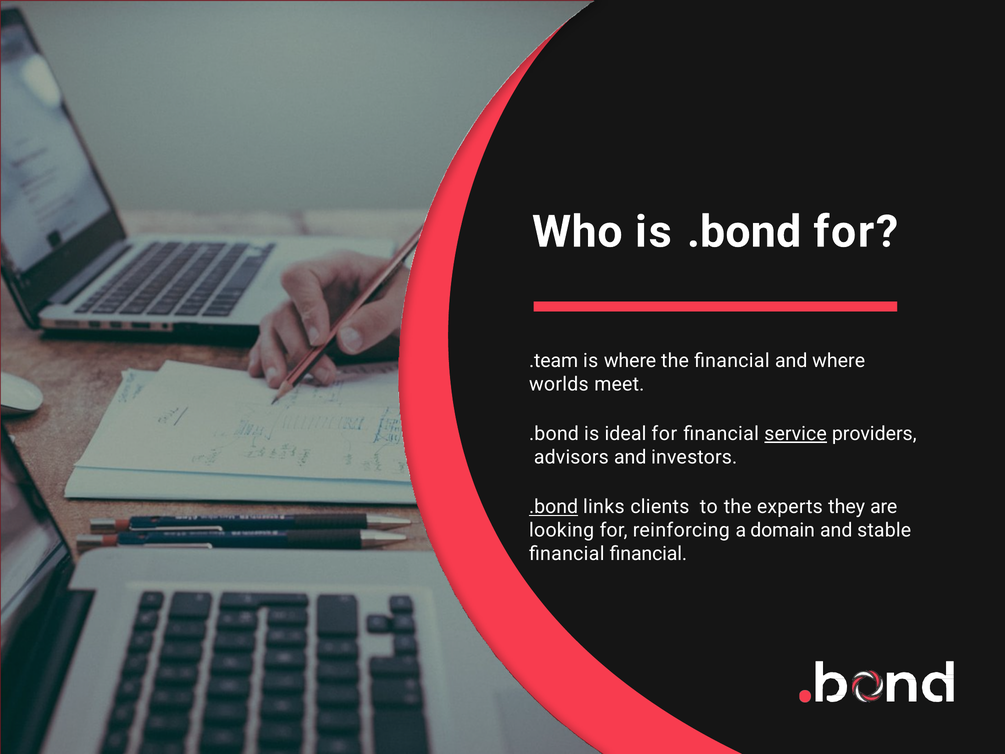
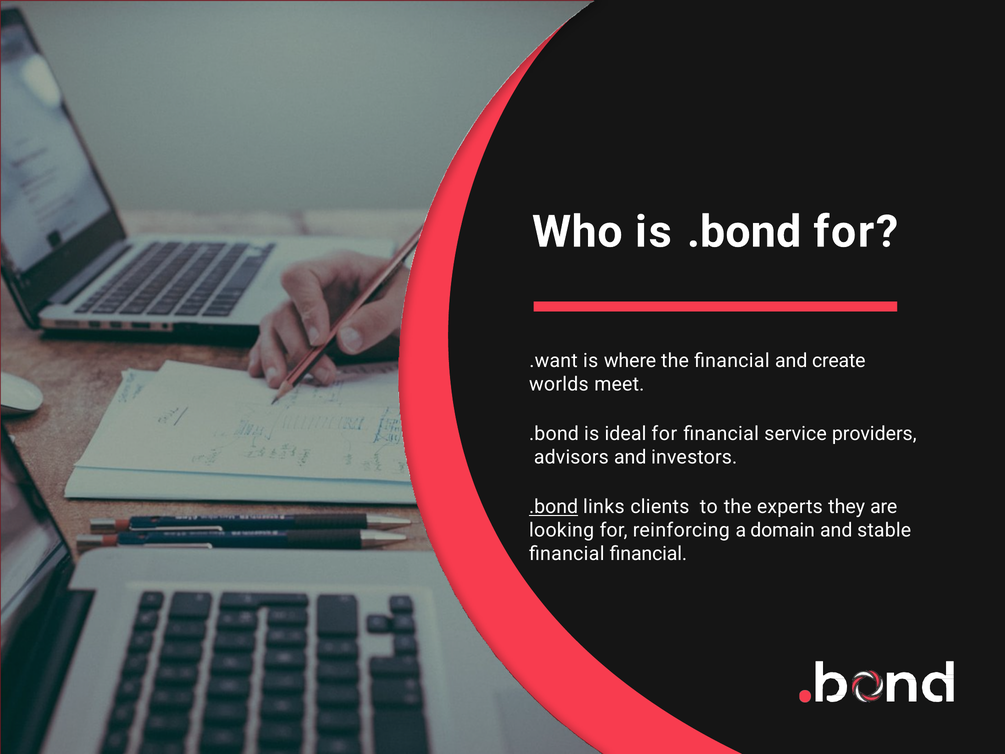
.team: .team -> .want
and where: where -> create
service underline: present -> none
